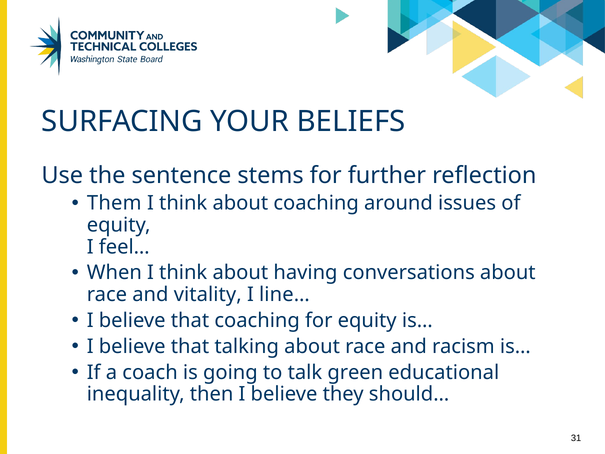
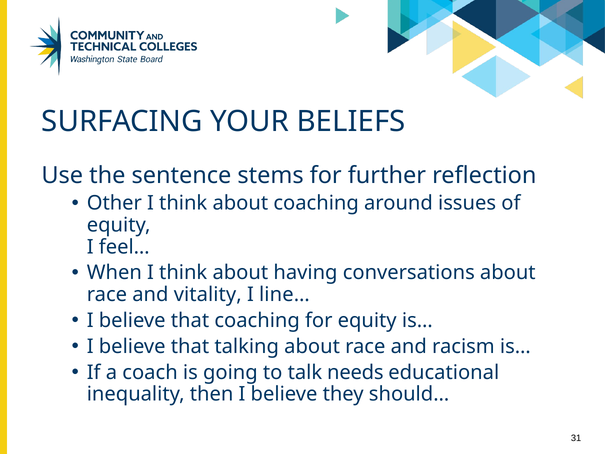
Them: Them -> Other
green: green -> needs
